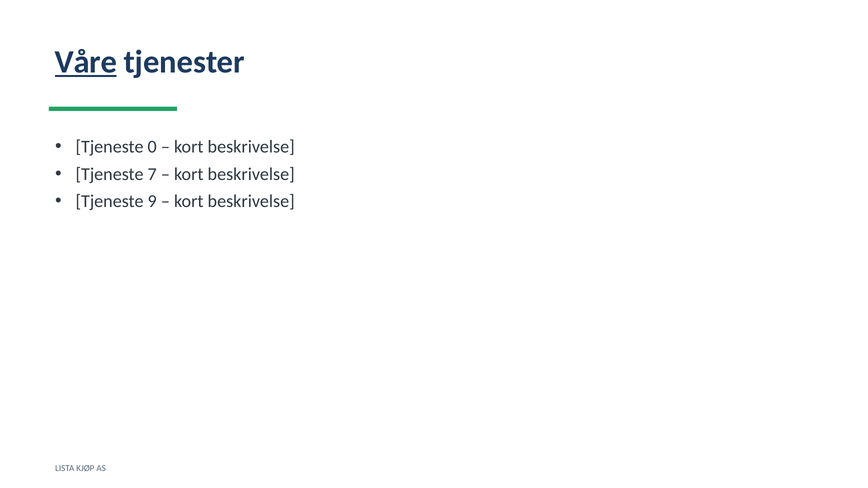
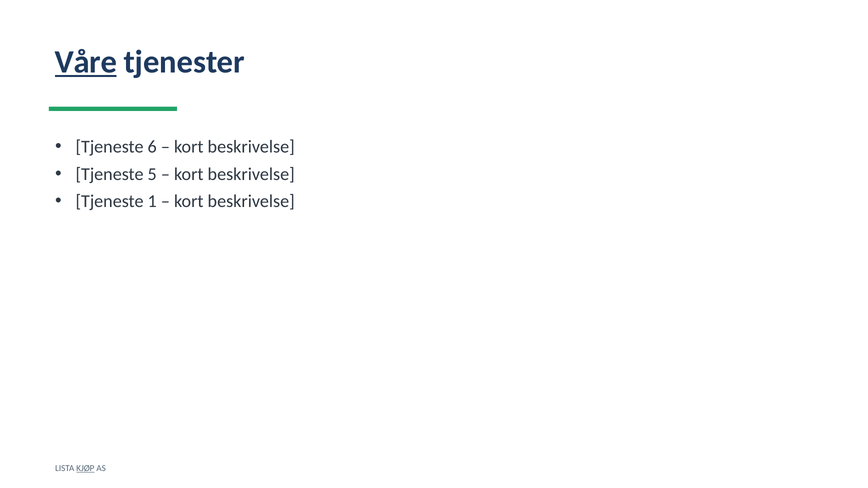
0: 0 -> 6
7: 7 -> 5
9: 9 -> 1
KJØP underline: none -> present
